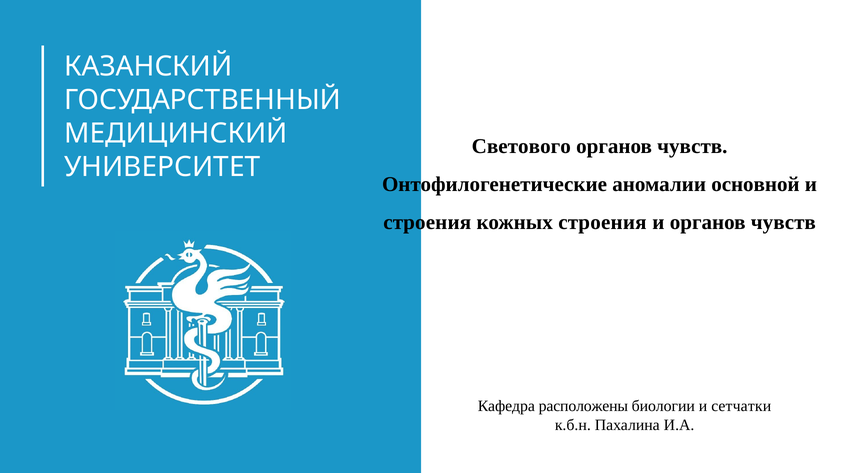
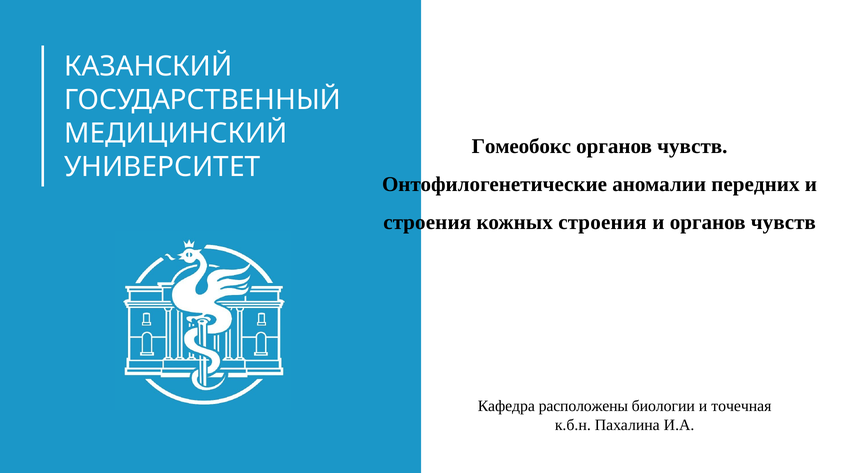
Светового: Светового -> Гомеобокс
основной: основной -> передних
сетчатки: сетчатки -> точечная
